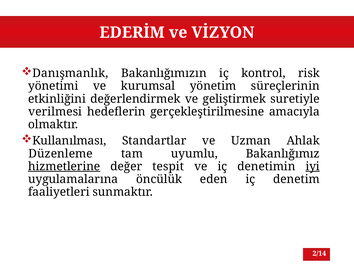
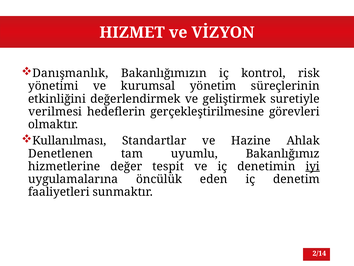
EDERİM: EDERİM -> HIZMET
amacıyla: amacıyla -> görevleri
Uzman: Uzman -> Hazine
Düzenleme: Düzenleme -> Denetlenen
hizmetlerine underline: present -> none
